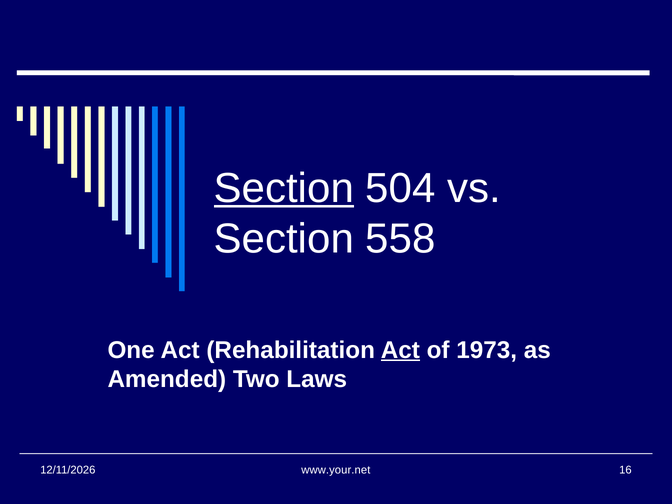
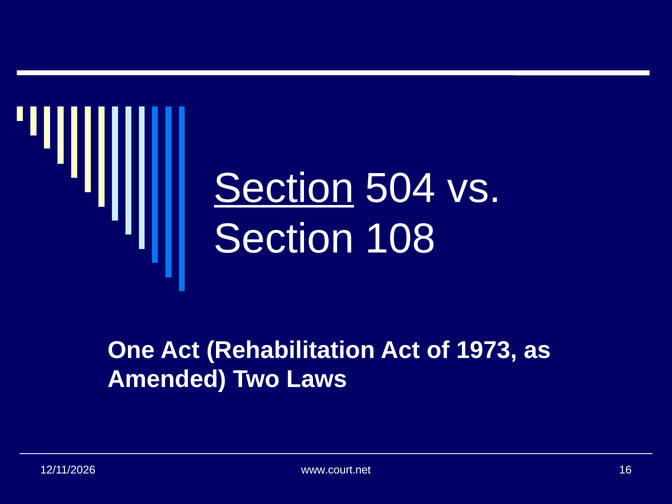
558: 558 -> 108
Act at (400, 350) underline: present -> none
www.your.net: www.your.net -> www.court.net
